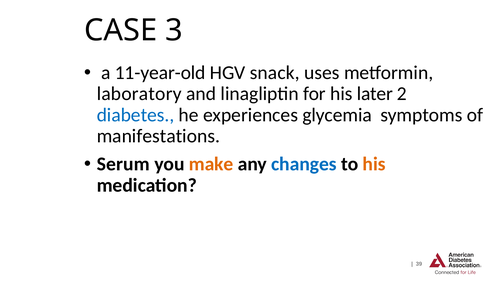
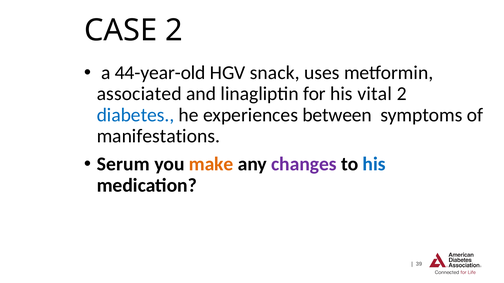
CASE 3: 3 -> 2
11-year-old: 11-year-old -> 44-year-old
laboratory: laboratory -> associated
later: later -> vital
glycemia: glycemia -> between
changes colour: blue -> purple
his at (374, 164) colour: orange -> blue
